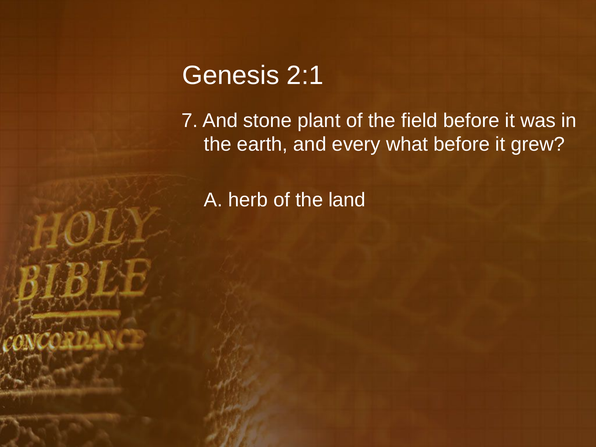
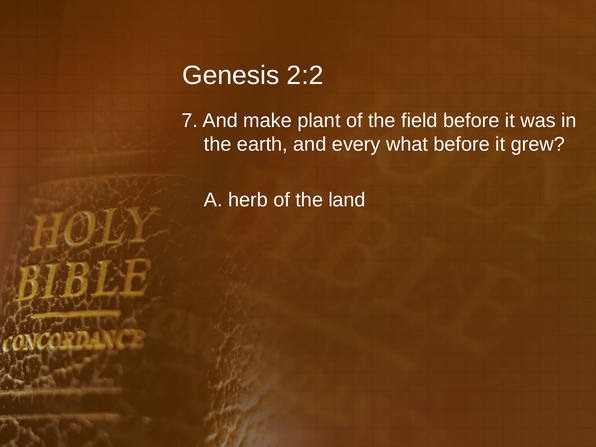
2:1: 2:1 -> 2:2
stone: stone -> make
